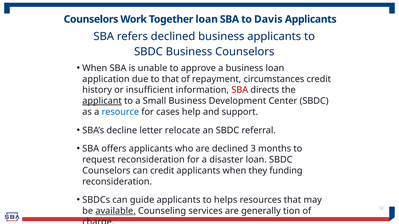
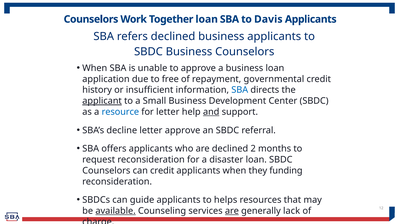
to that: that -> free
circumstances: circumstances -> governmental
SBA at (240, 90) colour: red -> blue
for cases: cases -> letter
and underline: none -> present
letter relocate: relocate -> approve
3: 3 -> 2
are at (232, 211) underline: none -> present
tion: tion -> lack
